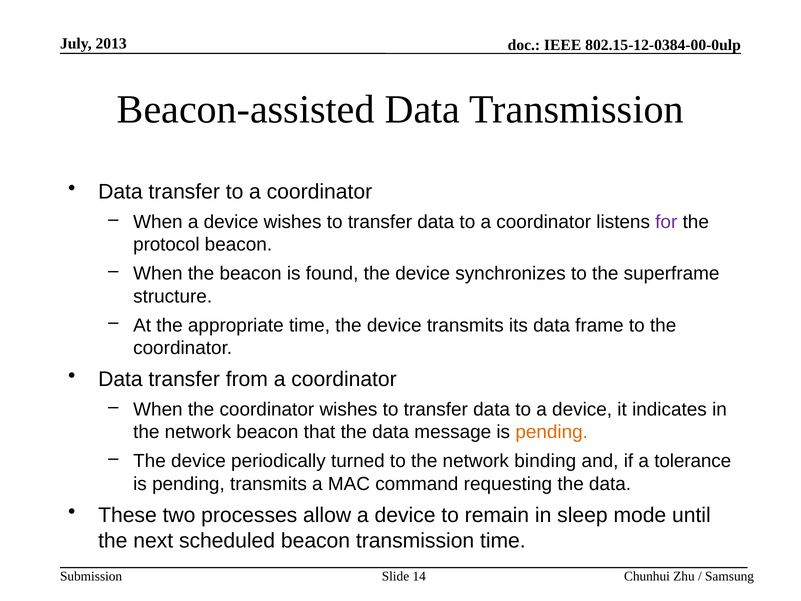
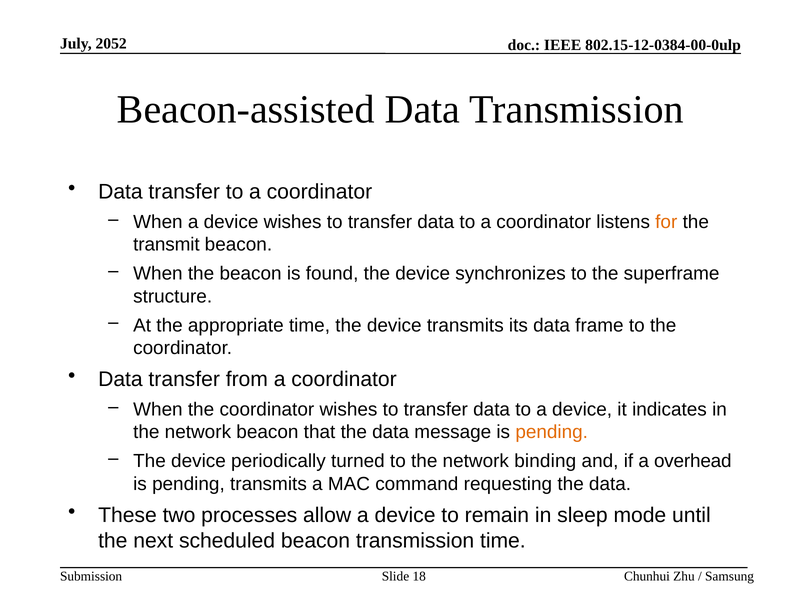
2013: 2013 -> 2052
for colour: purple -> orange
protocol: protocol -> transmit
tolerance: tolerance -> overhead
14: 14 -> 18
